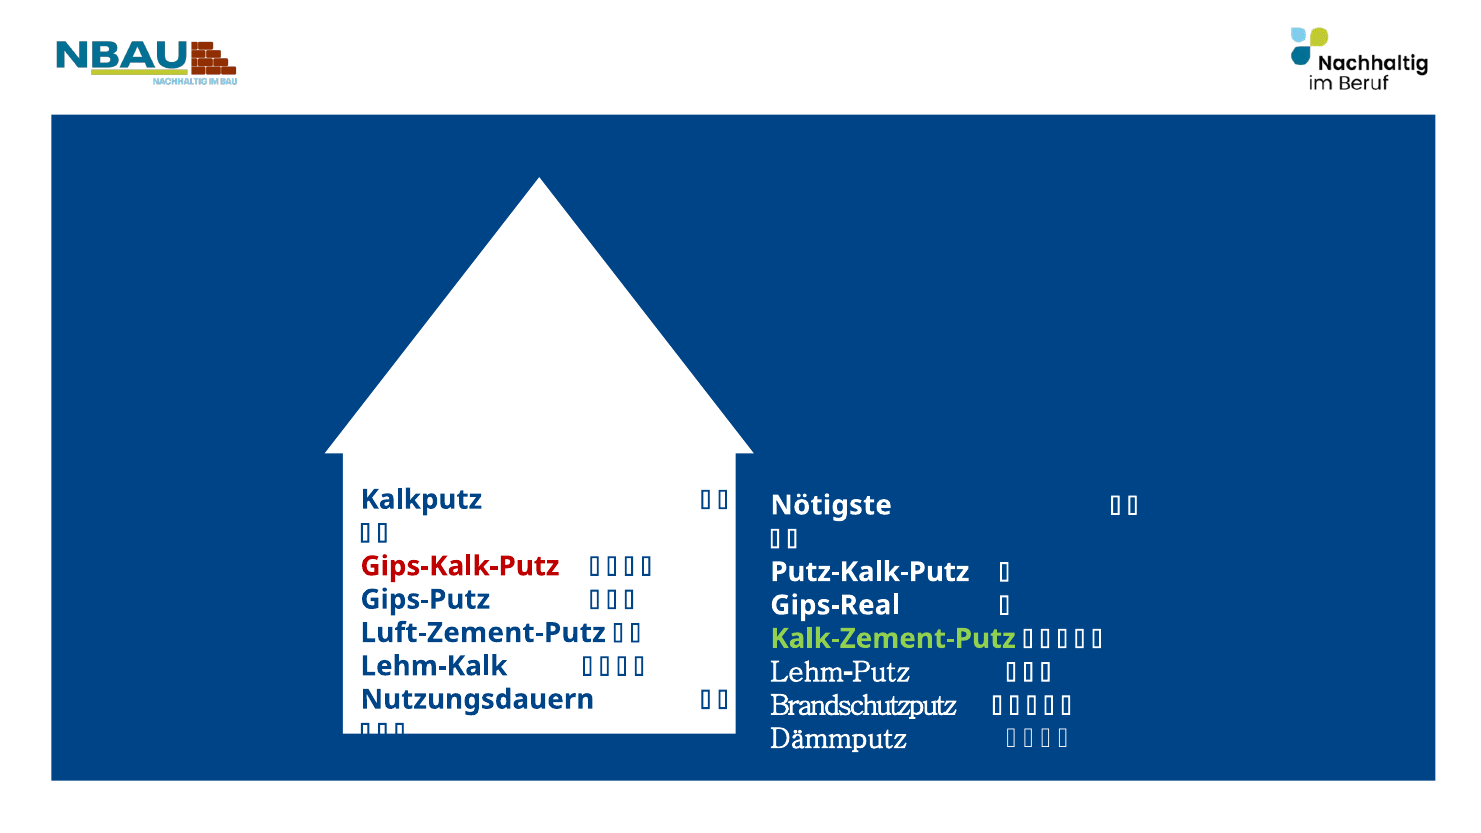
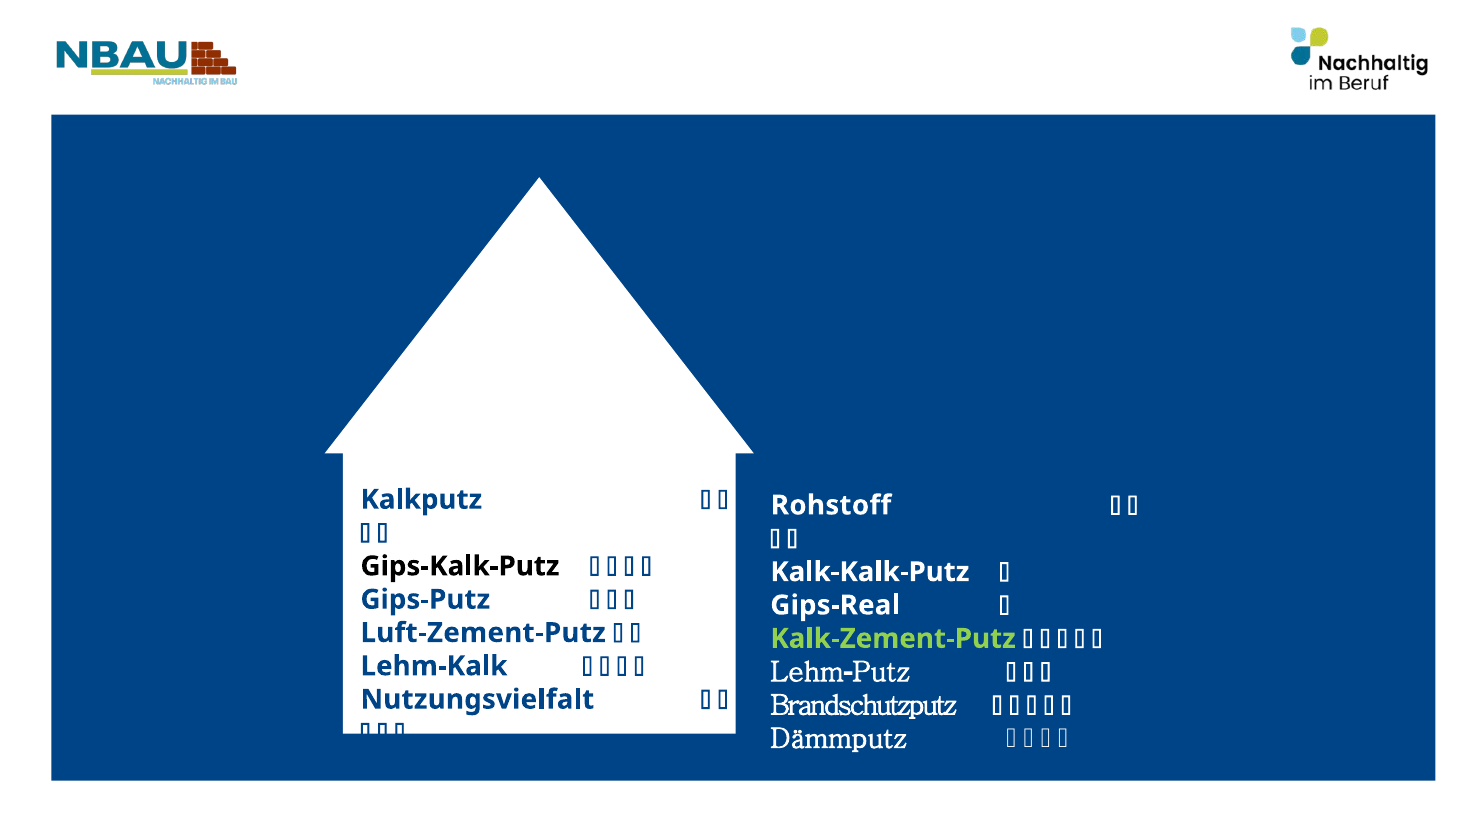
Nötigste: Nötigste -> Rohstoff
Gips-Kalk-Putz colour: red -> black
Putz-Kalk-Putz: Putz-Kalk-Putz -> Kalk-Kalk-Putz
Nutzungsdauern: Nutzungsdauern -> Nutzungsvielfalt
